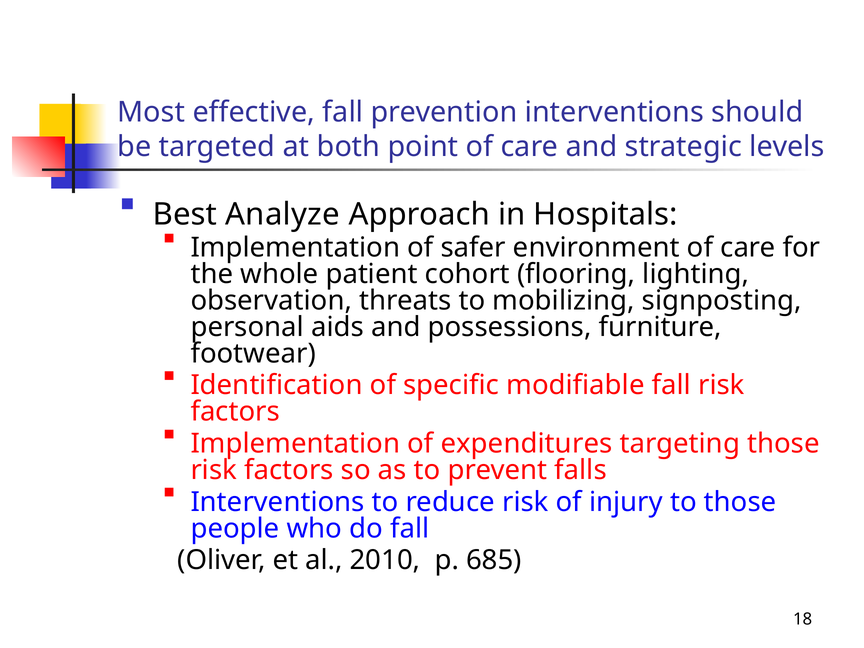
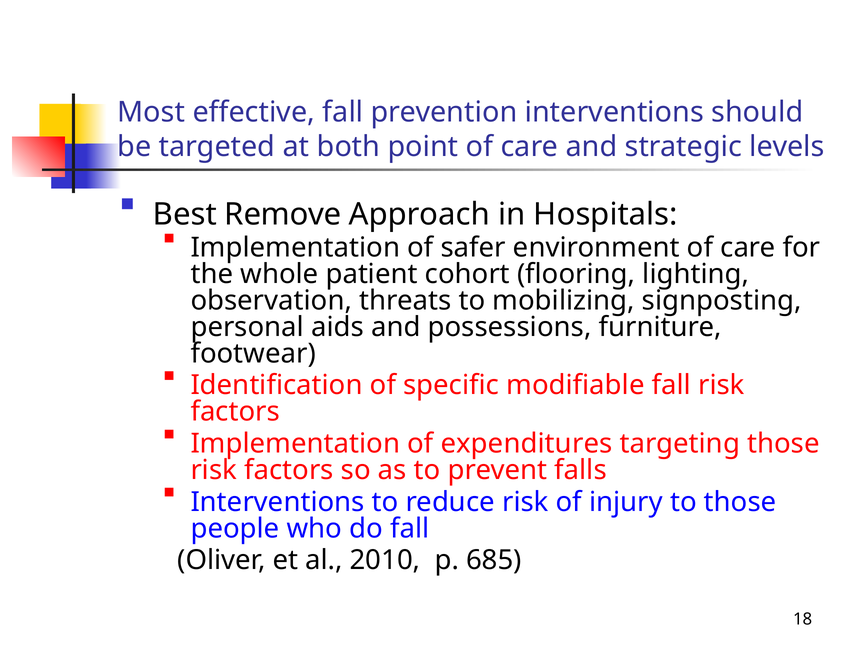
Analyze: Analyze -> Remove
